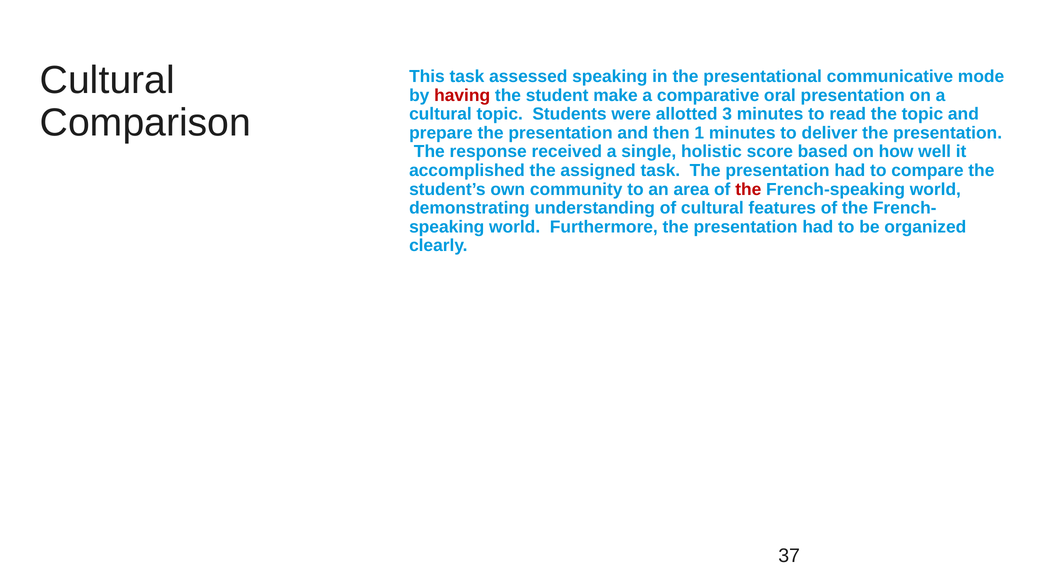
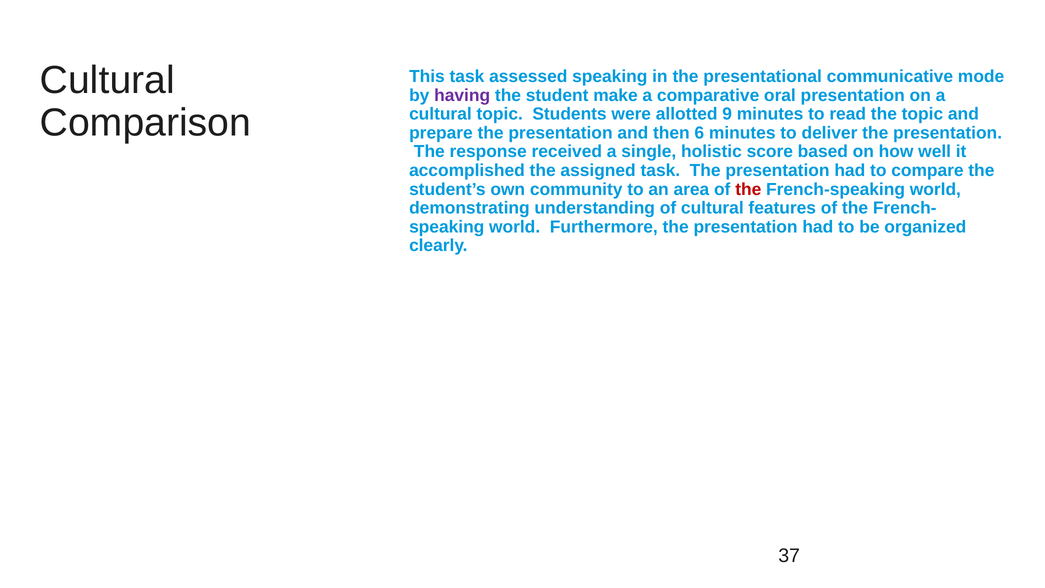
having colour: red -> purple
3: 3 -> 9
1: 1 -> 6
